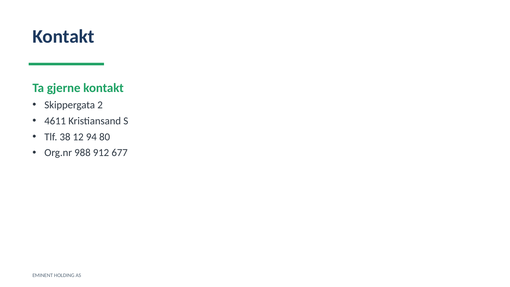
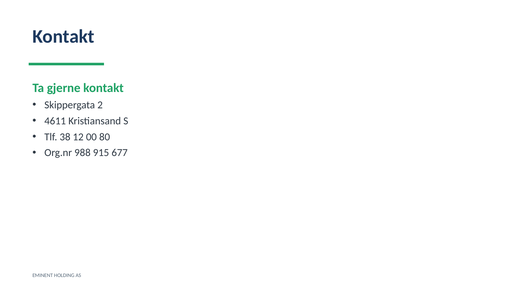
94: 94 -> 00
912: 912 -> 915
